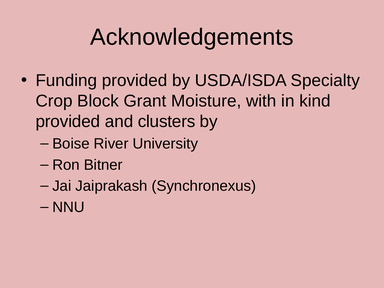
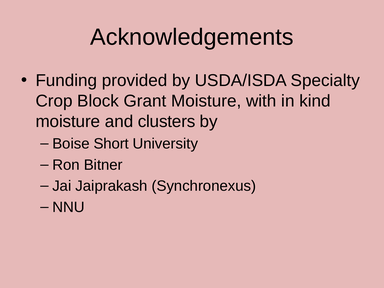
provided at (68, 122): provided -> moisture
River: River -> Short
